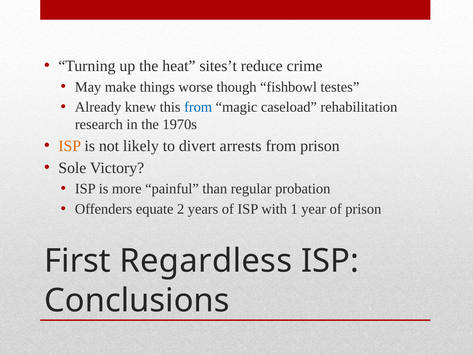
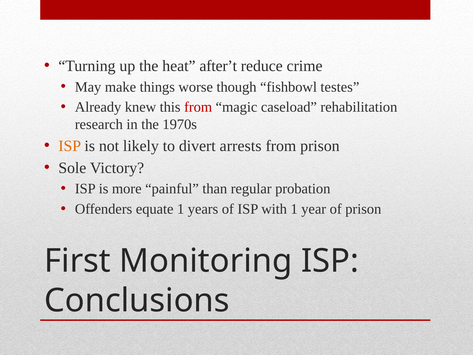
sites’t: sites’t -> after’t
from at (198, 107) colour: blue -> red
equate 2: 2 -> 1
Regardless: Regardless -> Monitoring
